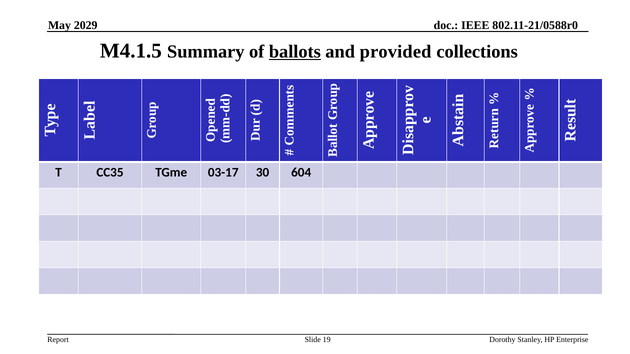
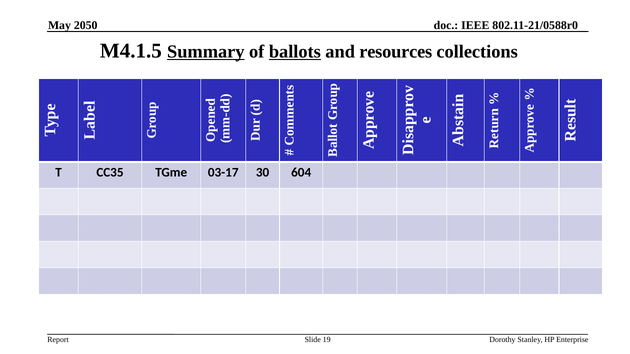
2029: 2029 -> 2050
Summary underline: none -> present
provided: provided -> resources
